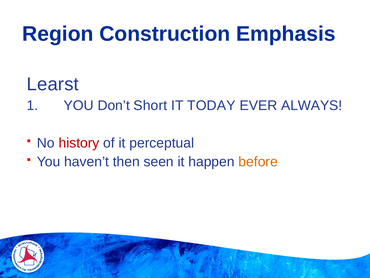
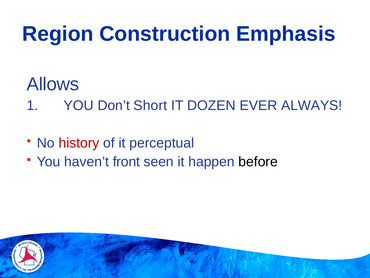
Learst: Learst -> Allows
TODAY: TODAY -> DOZEN
then: then -> front
before colour: orange -> black
